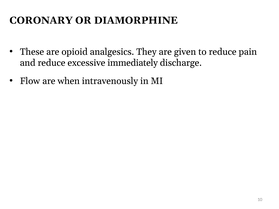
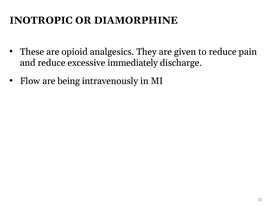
CORONARY: CORONARY -> INOTROPIC
when: when -> being
